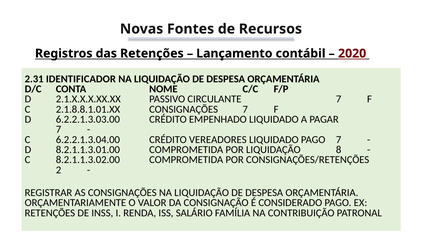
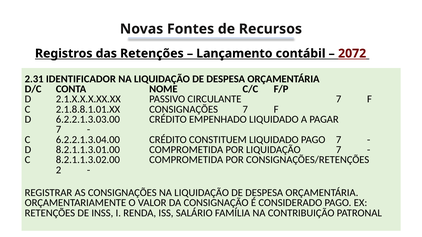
2020: 2020 -> 2072
VEREADORES: VEREADORES -> CONSTITUEM
LIQUIDAÇÃO 8: 8 -> 7
